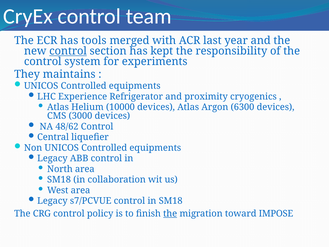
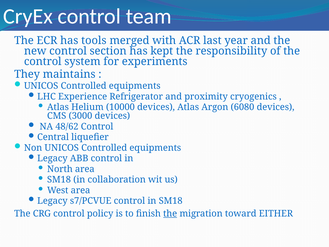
control at (68, 51) underline: present -> none
6300: 6300 -> 6080
IMPOSE: IMPOSE -> EITHER
